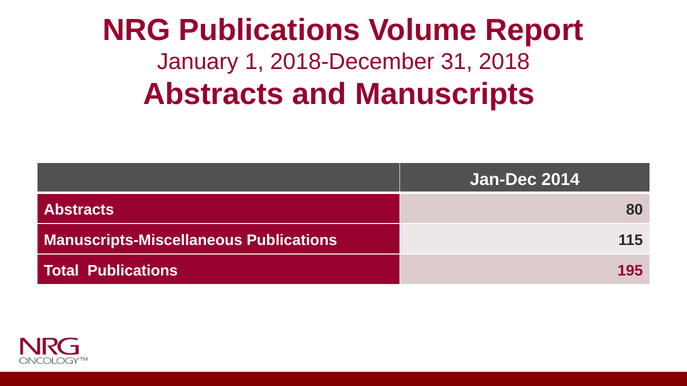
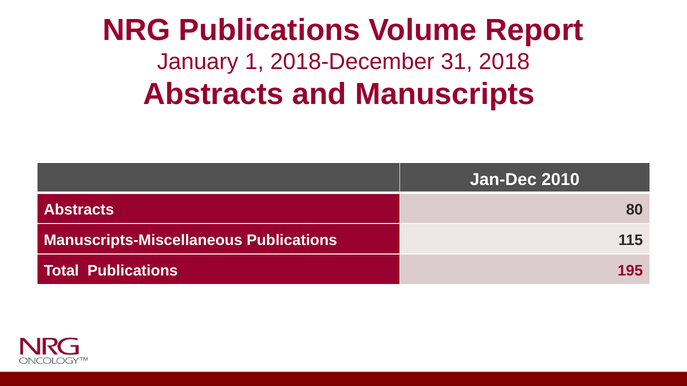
2014: 2014 -> 2010
